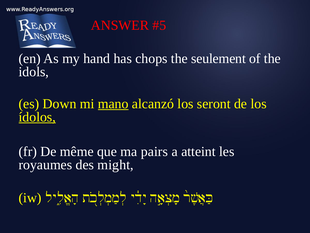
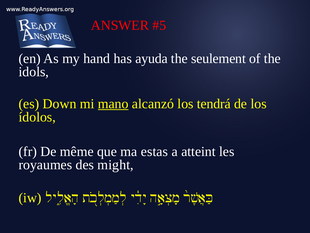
chops: chops -> ayuda
seront: seront -> tendrá
ídolos underline: present -> none
pairs: pairs -> estas
